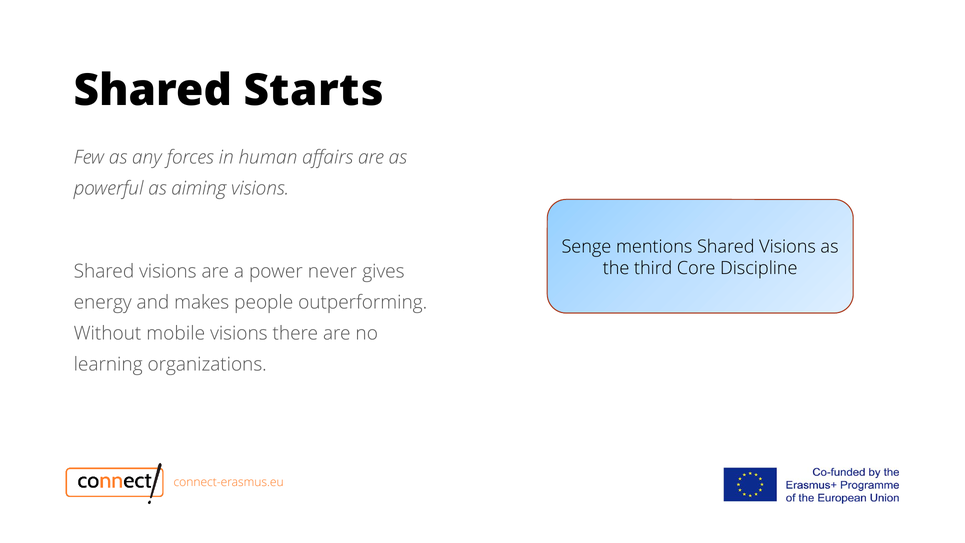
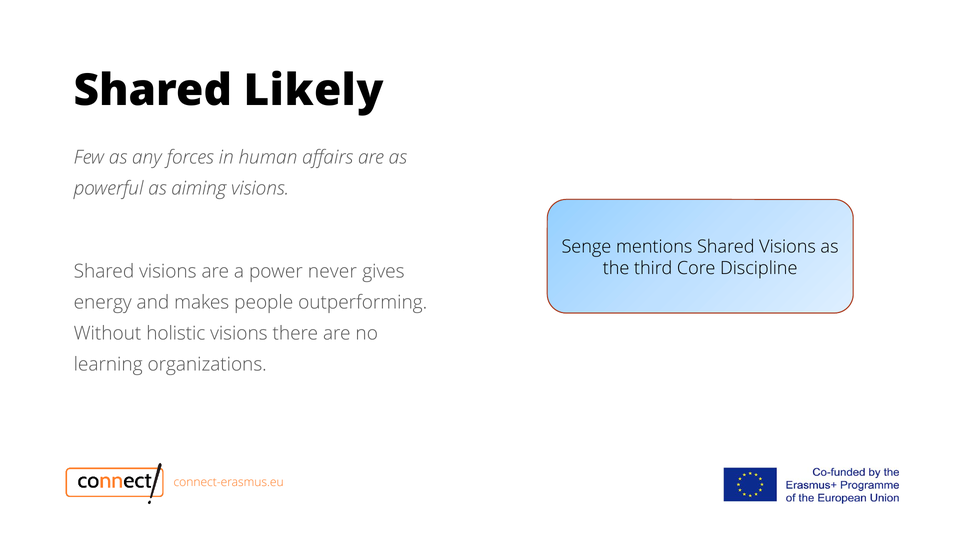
Starts: Starts -> Likely
mobile: mobile -> holistic
